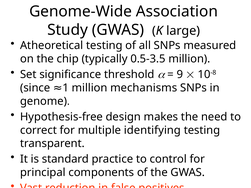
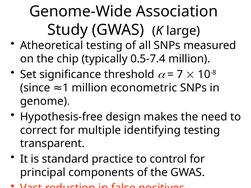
0.5-3.5: 0.5-3.5 -> 0.5-7.4
9: 9 -> 7
mechanisms: mechanisms -> econometric
